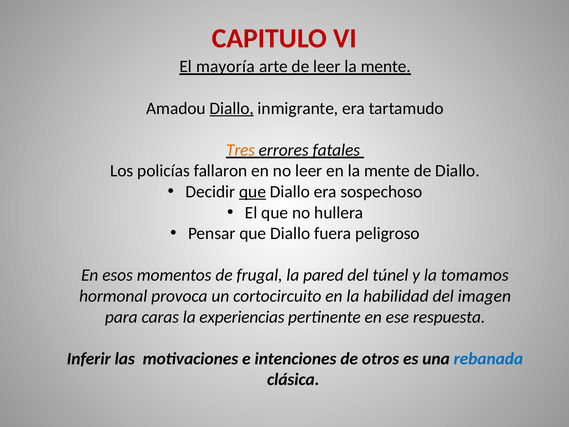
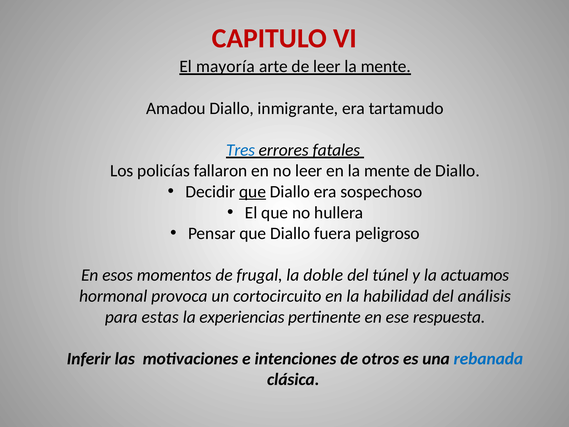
Diallo at (232, 108) underline: present -> none
Tres colour: orange -> blue
pared: pared -> doble
tomamos: tomamos -> actuamos
imagen: imagen -> análisis
caras: caras -> estas
